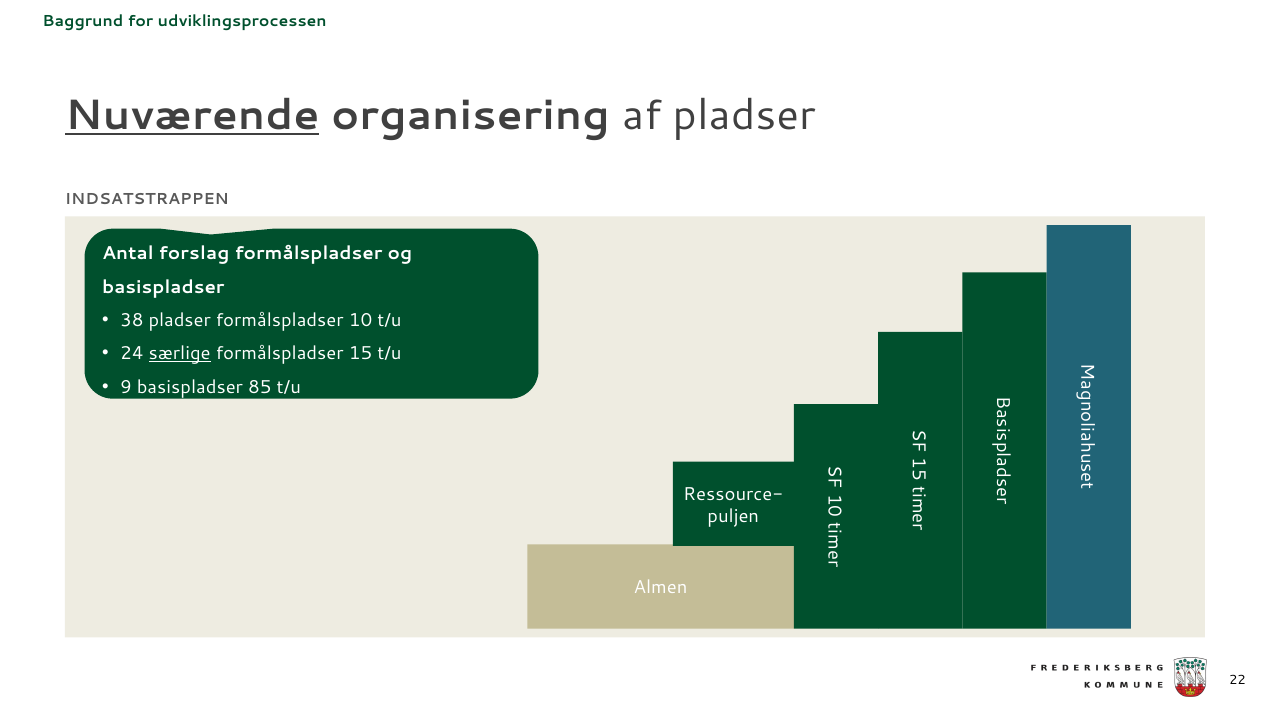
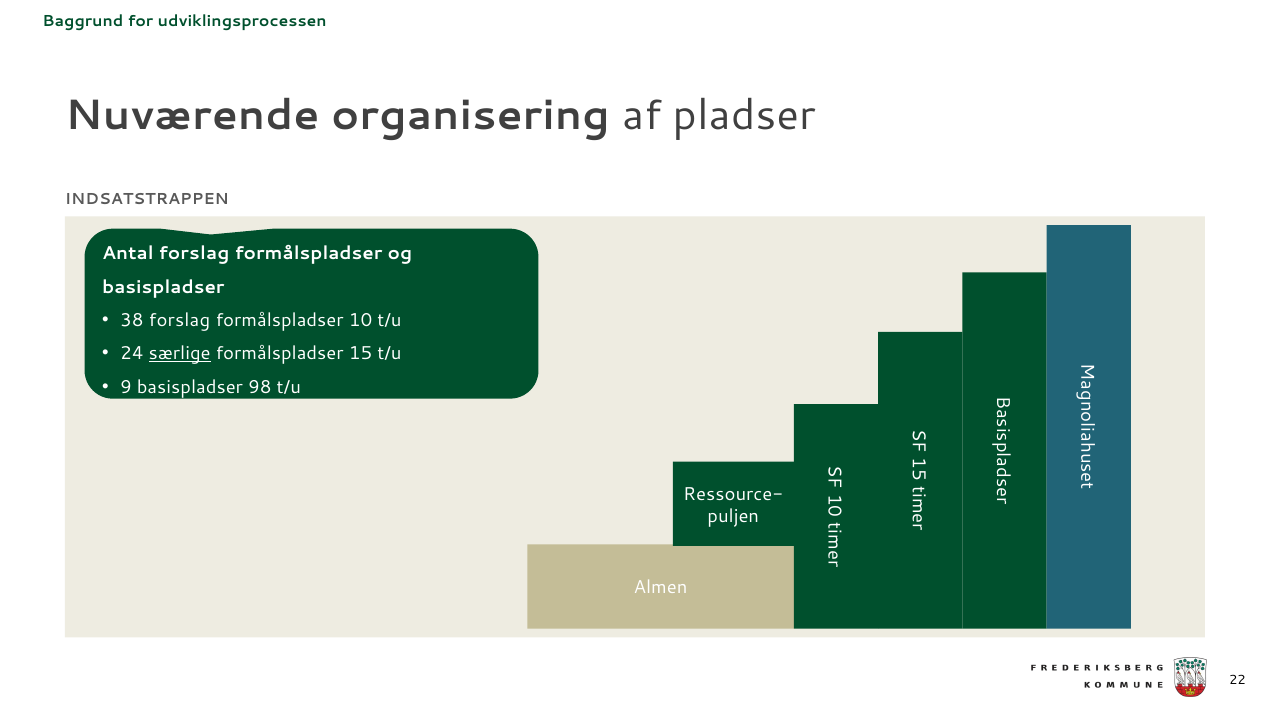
Nuværende underline: present -> none
38 pladser: pladser -> forslag
85: 85 -> 98
